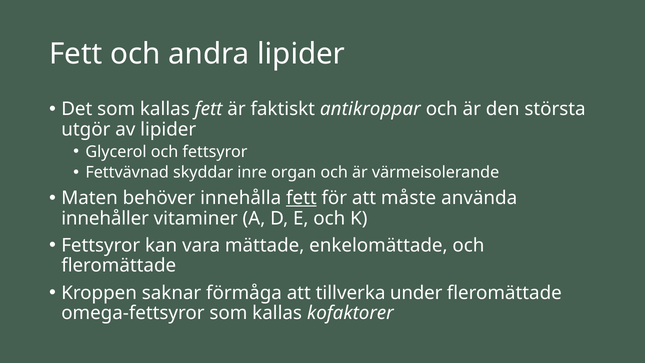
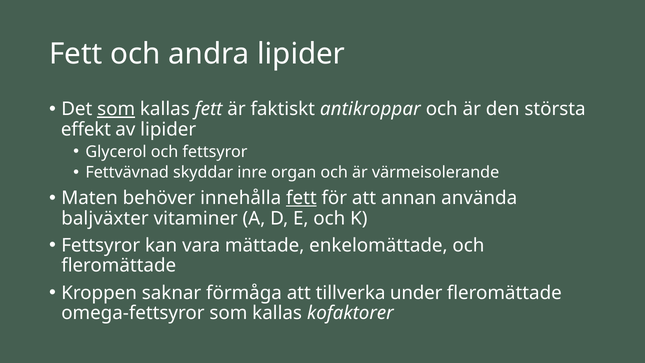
som at (116, 109) underline: none -> present
utgör: utgör -> effekt
måste: måste -> annan
innehåller: innehåller -> baljväxter
